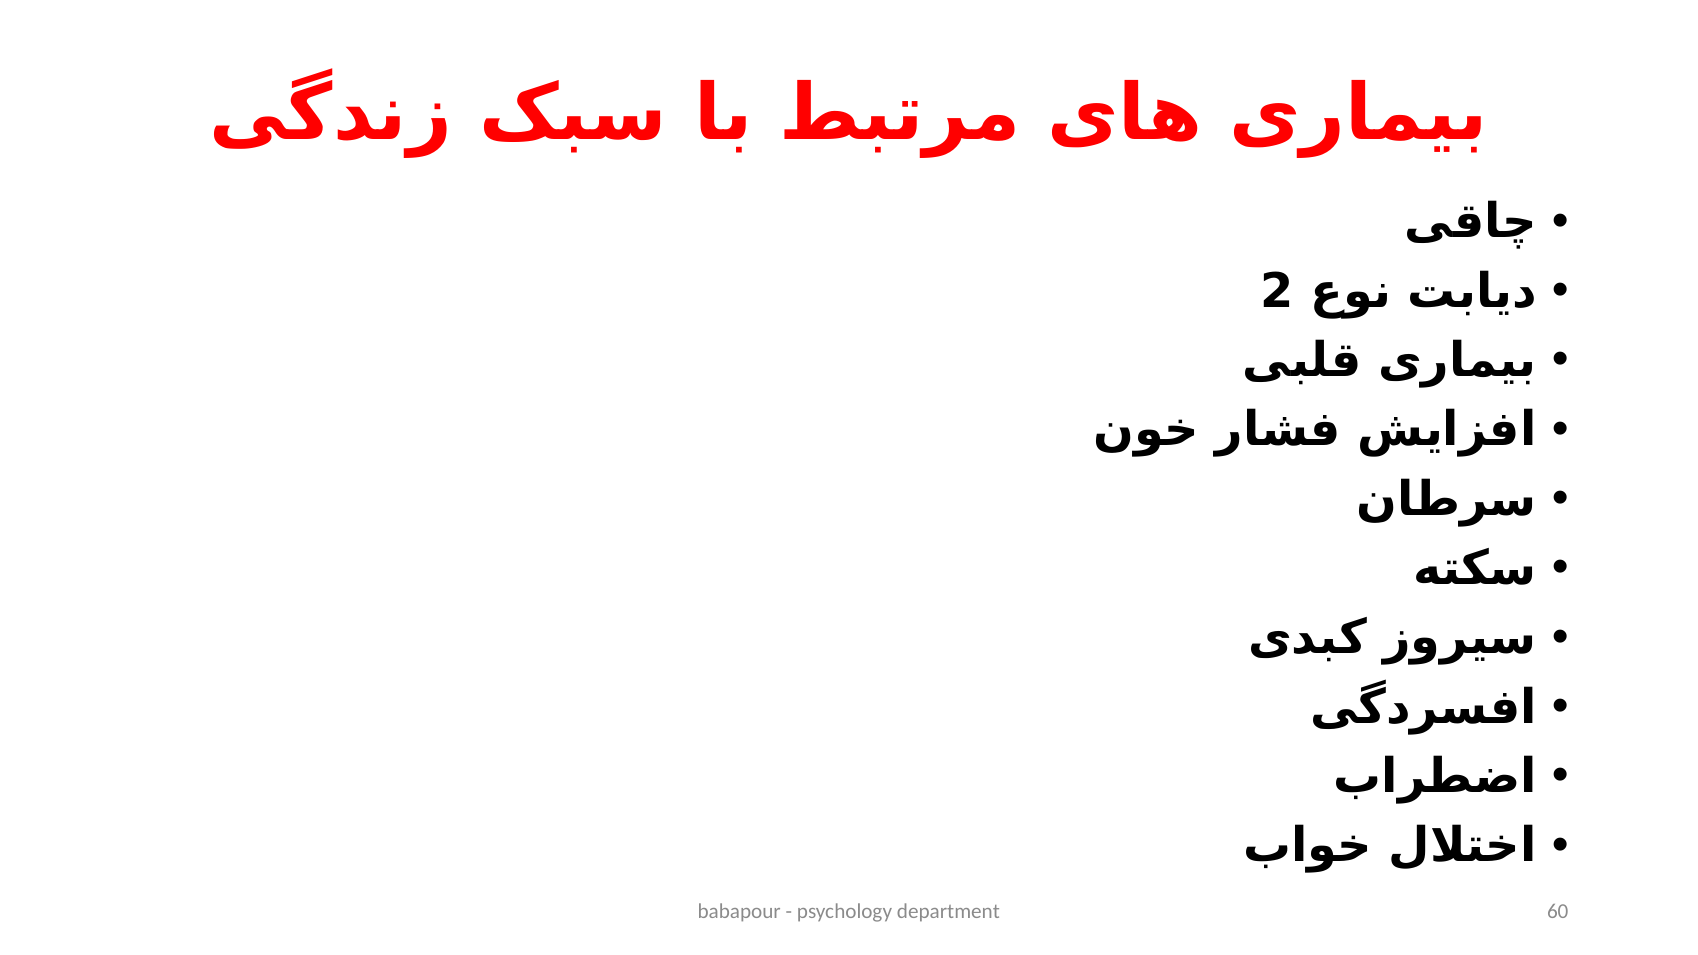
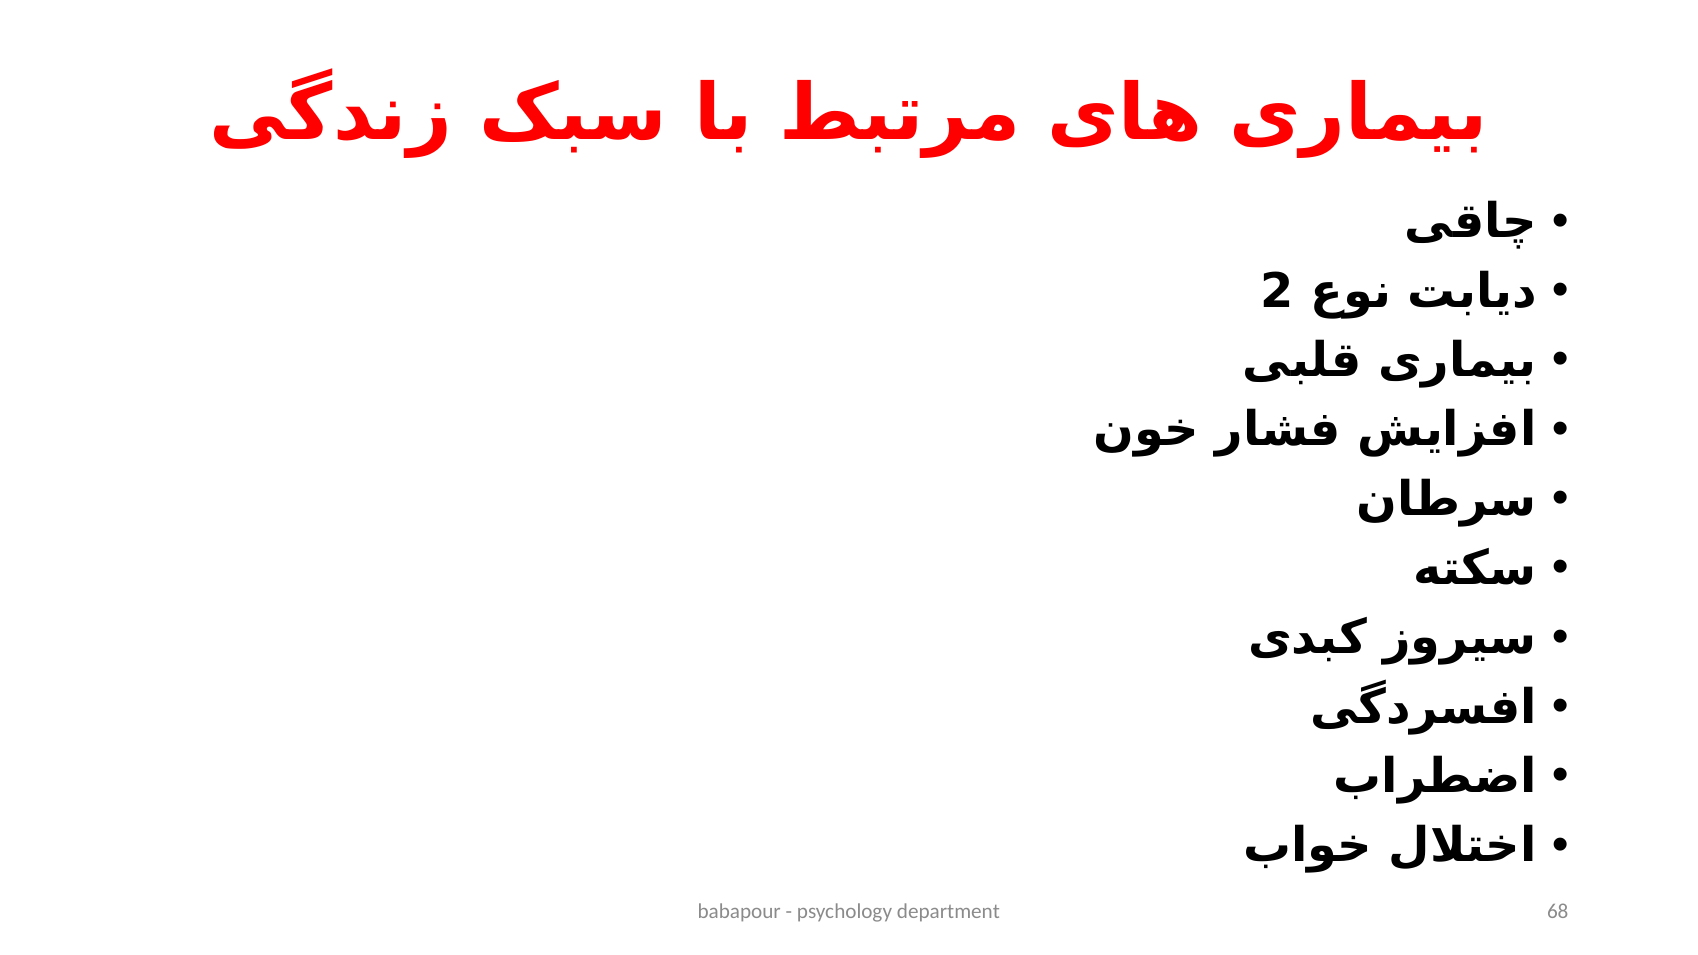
60: 60 -> 68
